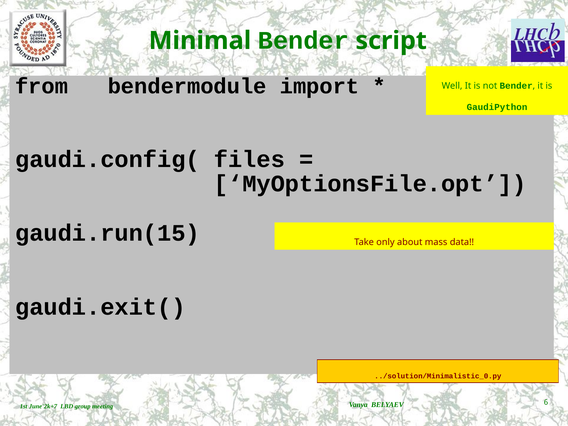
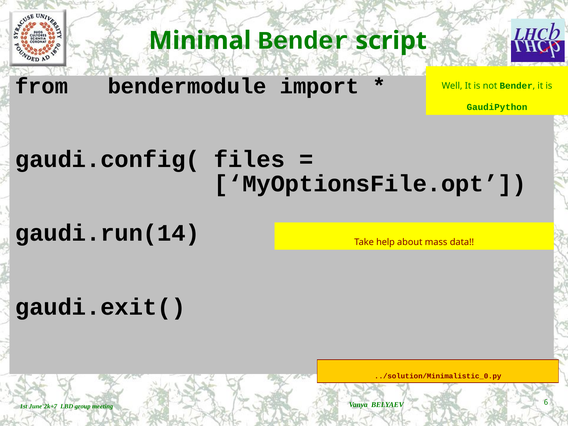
gaudi.run(15: gaudi.run(15 -> gaudi.run(14
only: only -> help
